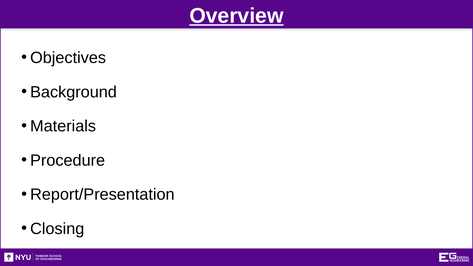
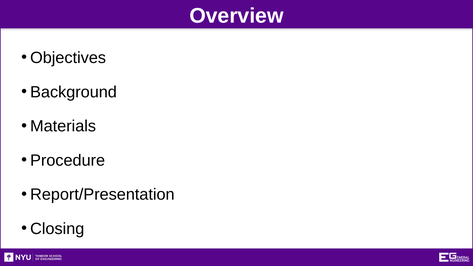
Overview underline: present -> none
